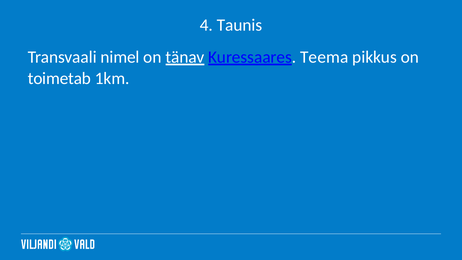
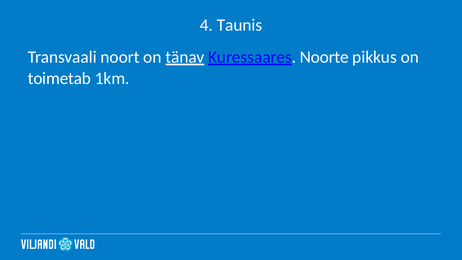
nimel: nimel -> noort
Teema: Teema -> Noorte
